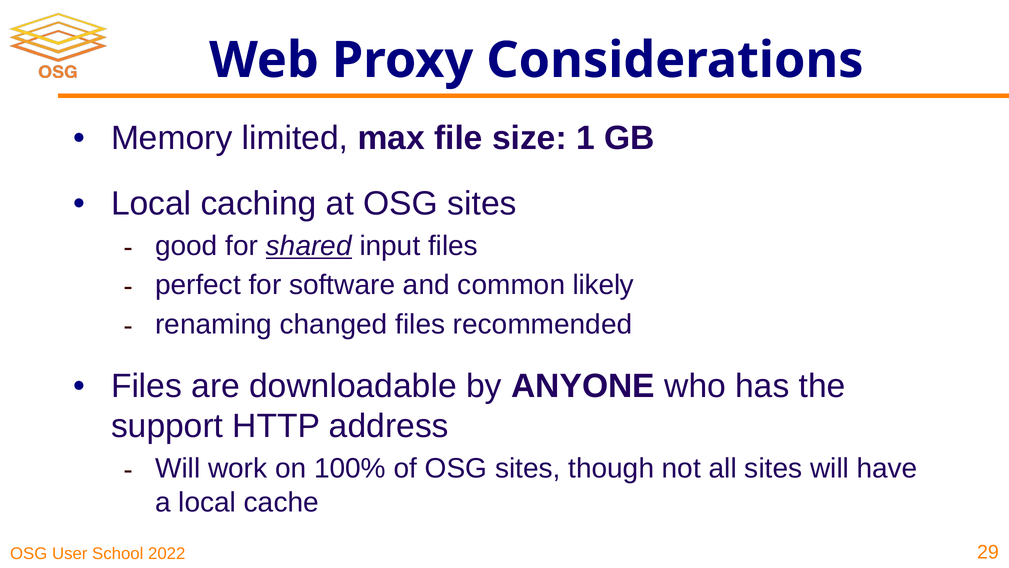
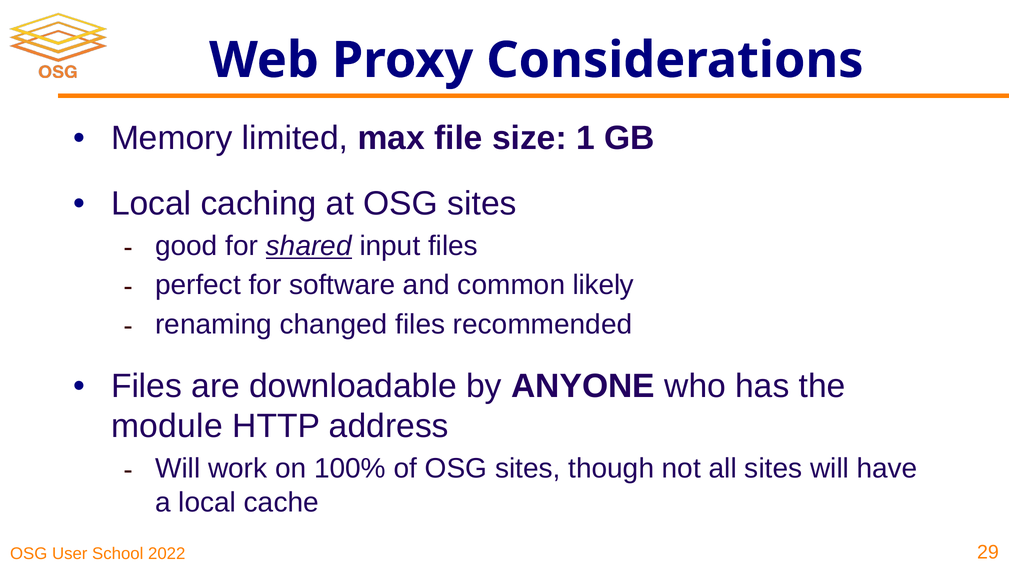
support: support -> module
